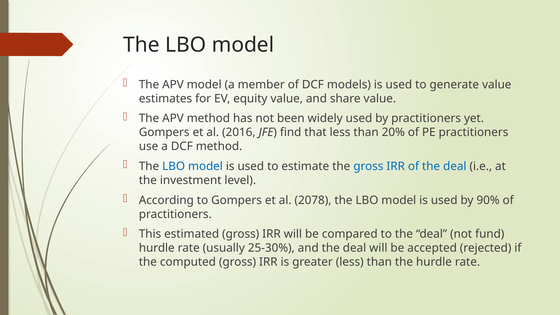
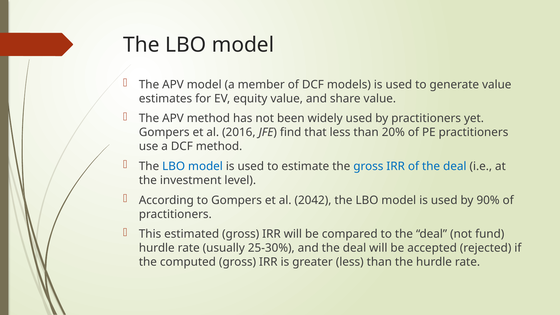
2078: 2078 -> 2042
